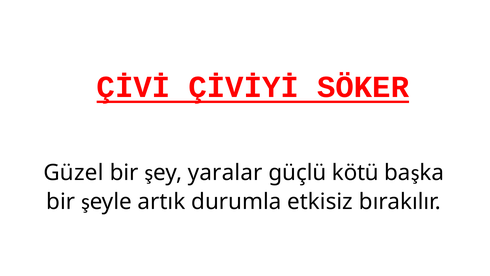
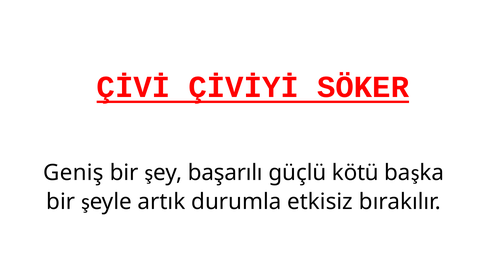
Güzel: Güzel -> Geniş
yaralar: yaralar -> başarılı
